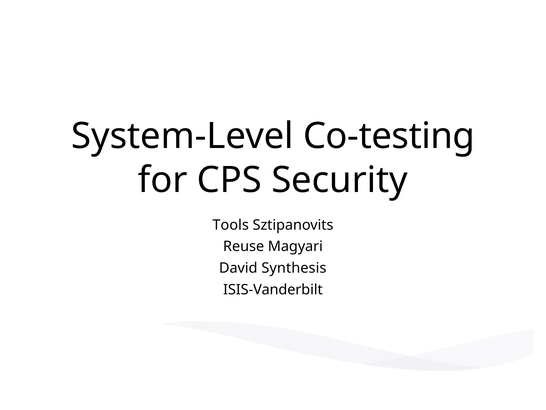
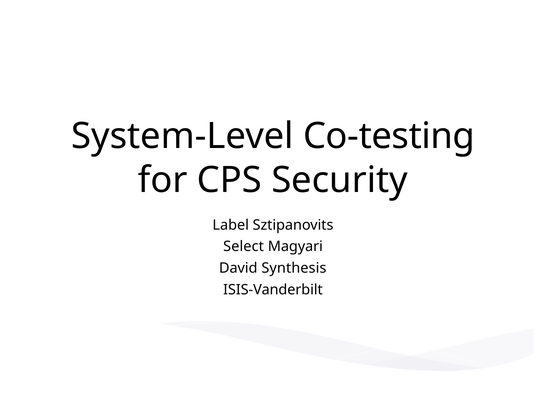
Tools: Tools -> Label
Reuse: Reuse -> Select
